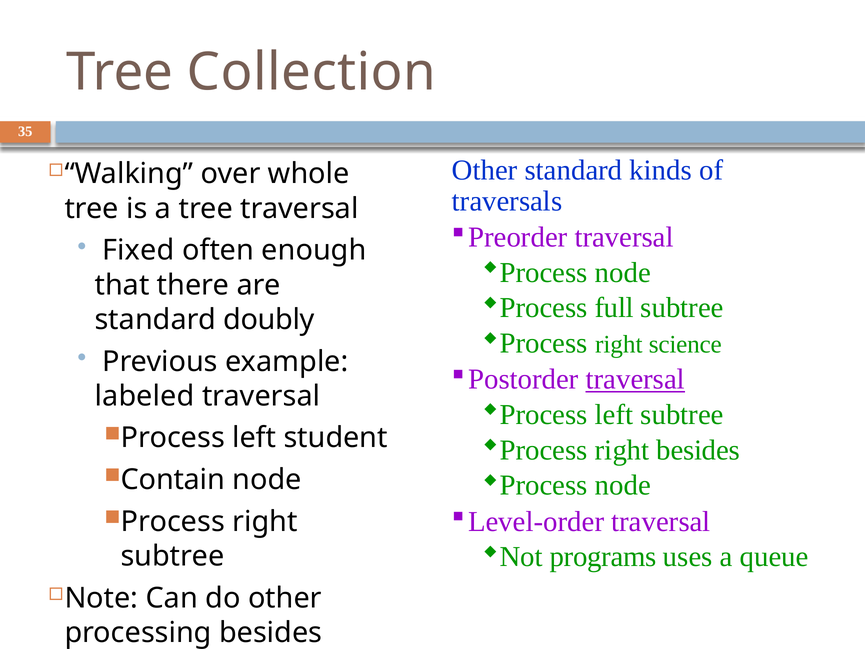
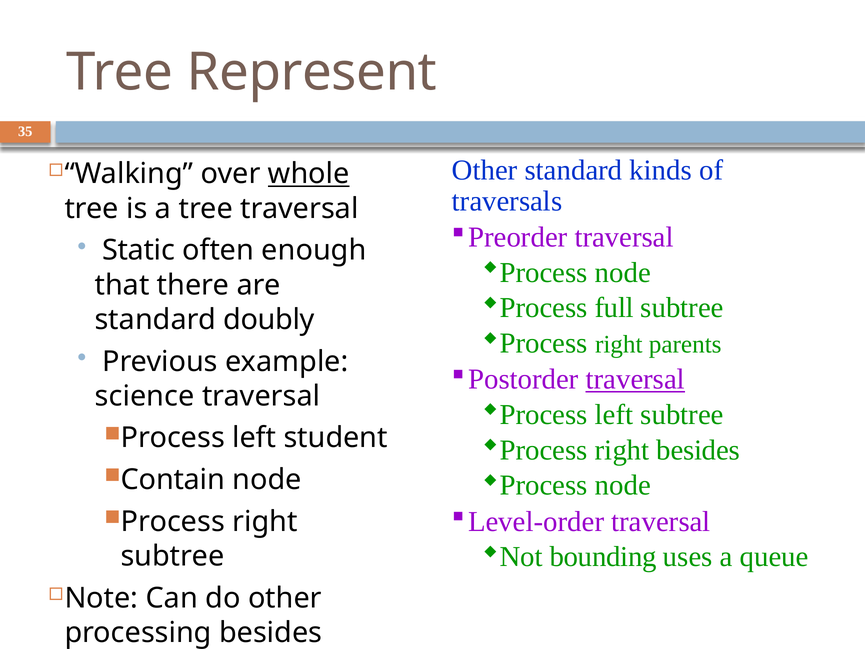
Collection: Collection -> Represent
whole underline: none -> present
Fixed: Fixed -> Static
science: science -> parents
labeled: labeled -> science
programs: programs -> bounding
